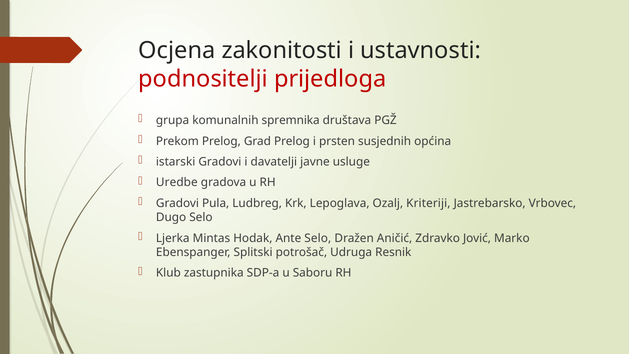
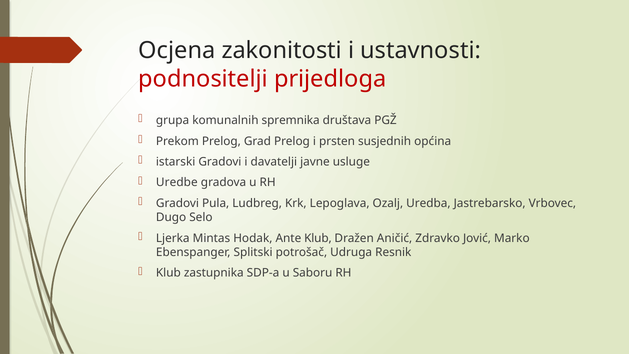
Kriteriji: Kriteriji -> Uredba
Ante Selo: Selo -> Klub
